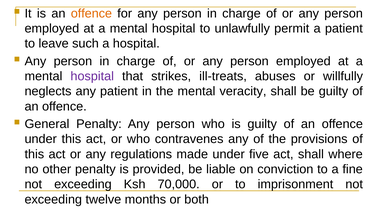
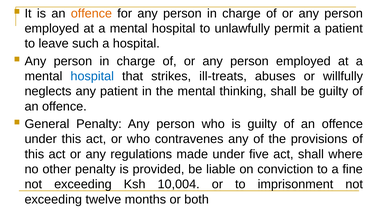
hospital at (92, 76) colour: purple -> blue
veracity: veracity -> thinking
70,000: 70,000 -> 10,004
